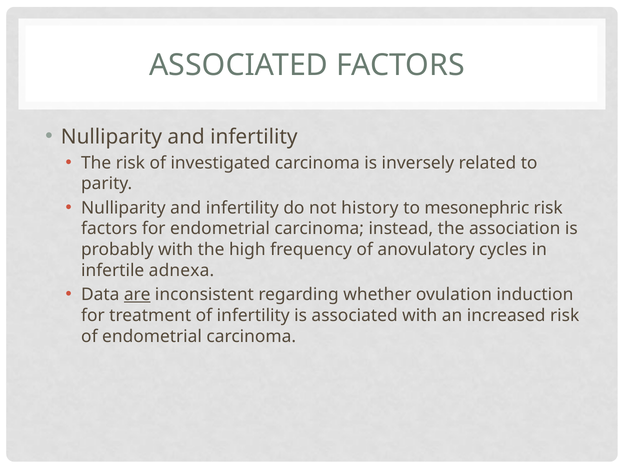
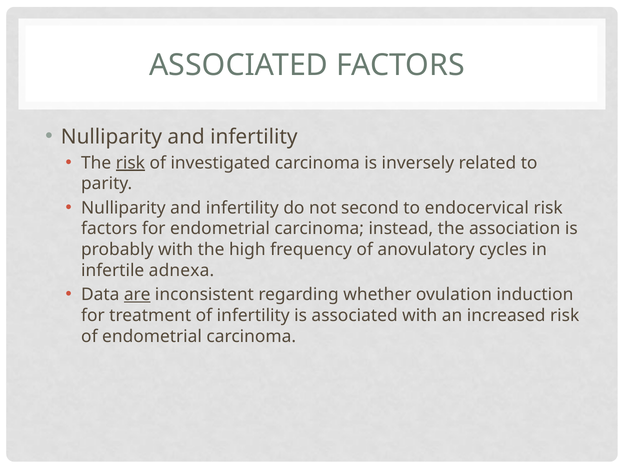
risk at (130, 163) underline: none -> present
history: history -> second
mesonephric: mesonephric -> endocervical
